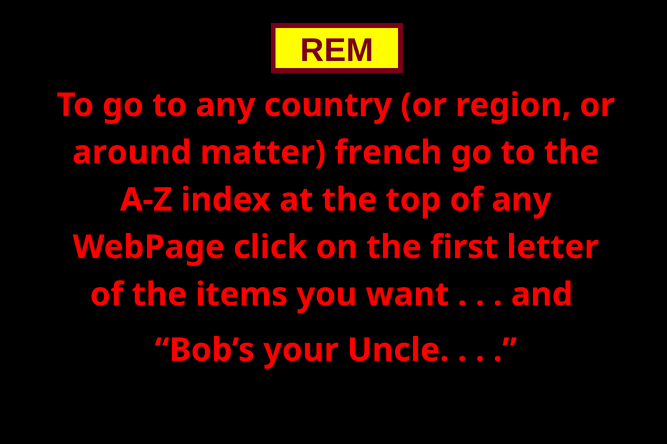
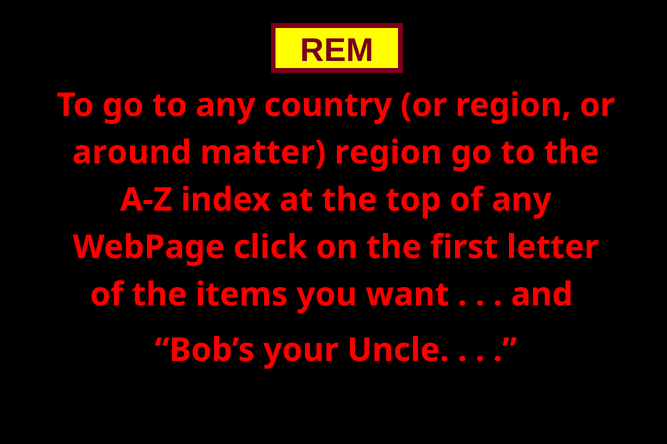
matter french: french -> region
